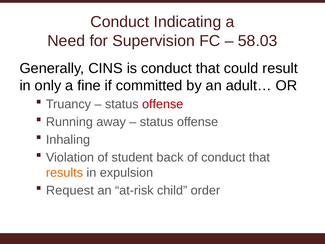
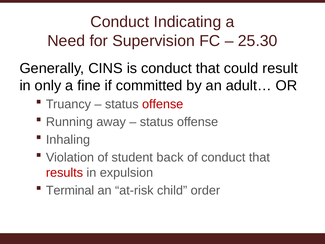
58.03: 58.03 -> 25.30
results colour: orange -> red
Request: Request -> Terminal
